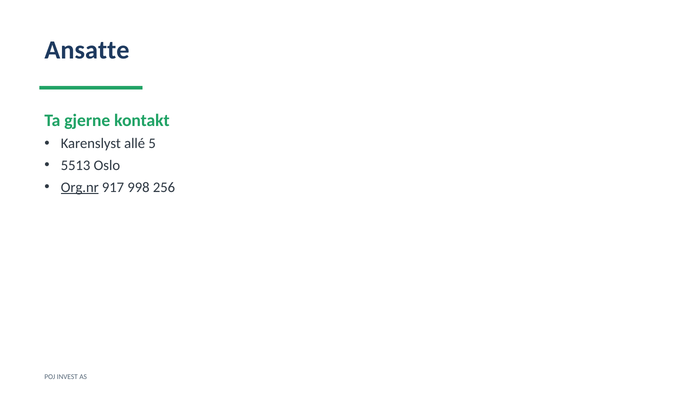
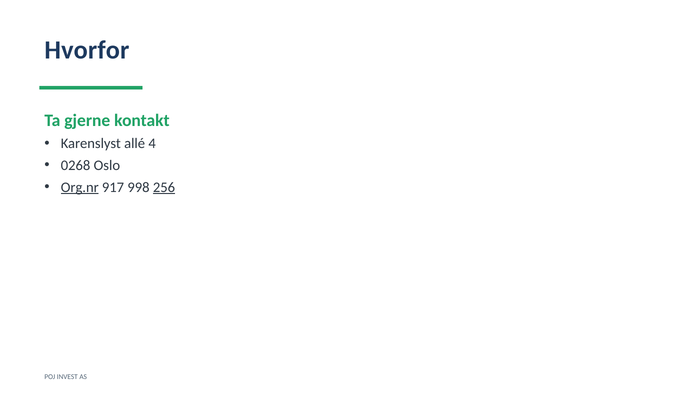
Ansatte: Ansatte -> Hvorfor
5: 5 -> 4
5513: 5513 -> 0268
256 underline: none -> present
